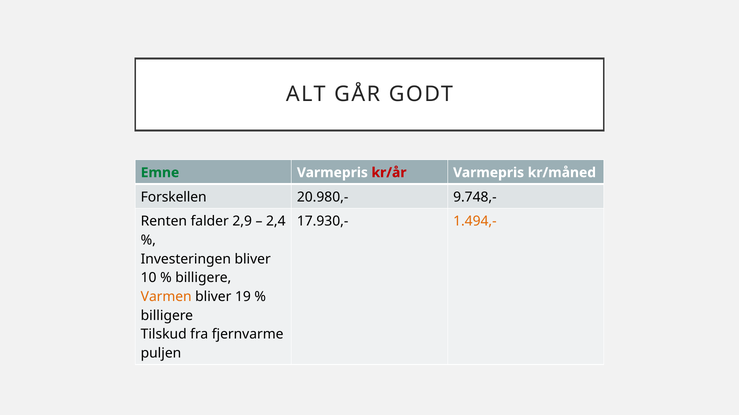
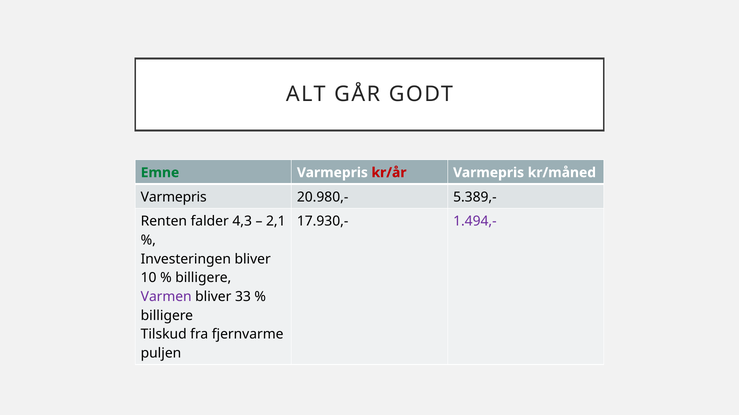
Forskellen at (174, 197): Forskellen -> Varmepris
9.748,-: 9.748,- -> 5.389,-
2,9: 2,9 -> 4,3
2,4: 2,4 -> 2,1
1.494,- colour: orange -> purple
Varmen colour: orange -> purple
19: 19 -> 33
